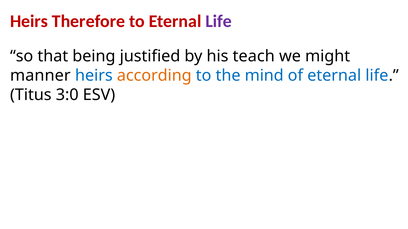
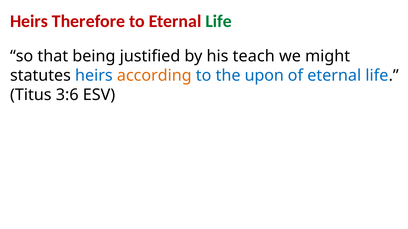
Life at (219, 21) colour: purple -> green
manner: manner -> statutes
mind: mind -> upon
3:0: 3:0 -> 3:6
